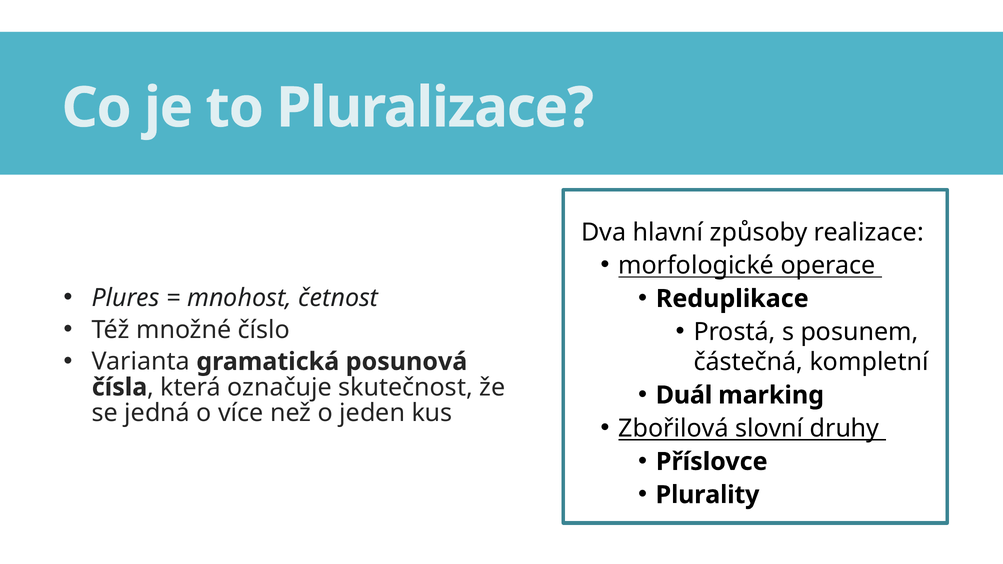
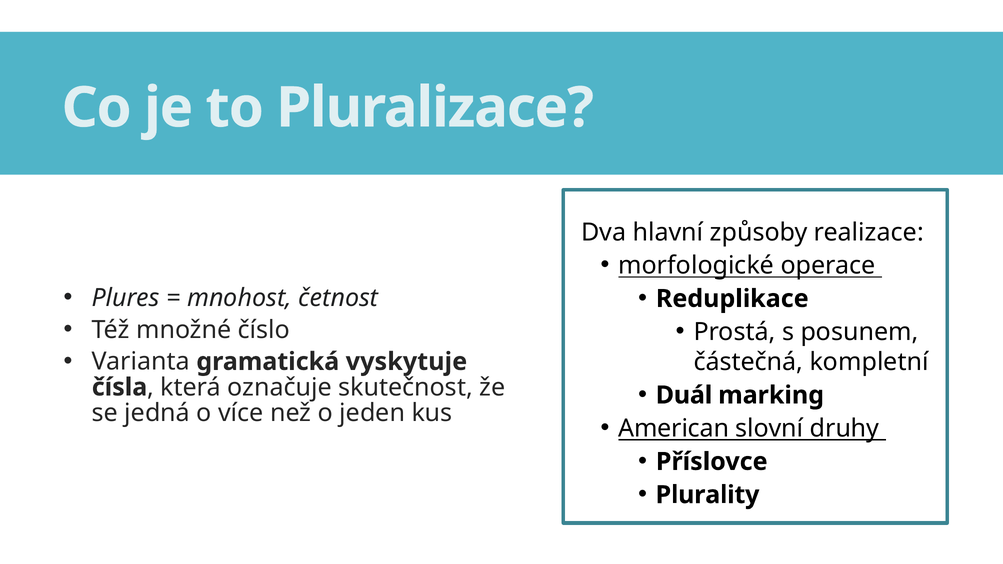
posunová: posunová -> vyskytuje
Zbořilová: Zbořilová -> American
